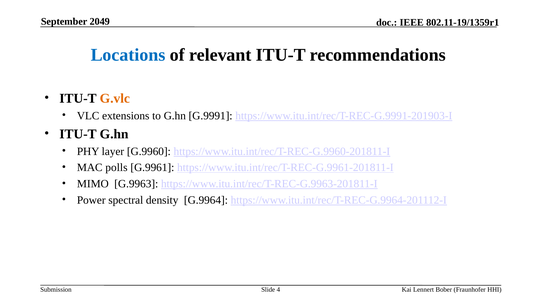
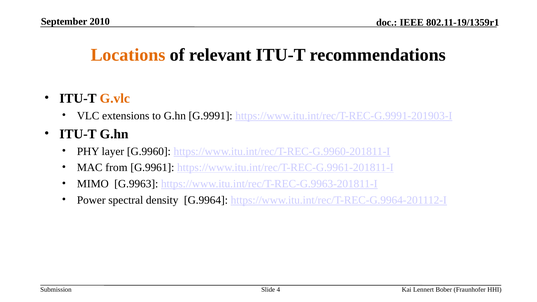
2049: 2049 -> 2010
Locations colour: blue -> orange
polls: polls -> from
